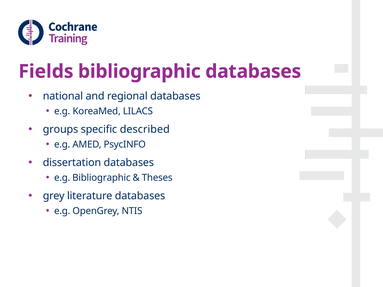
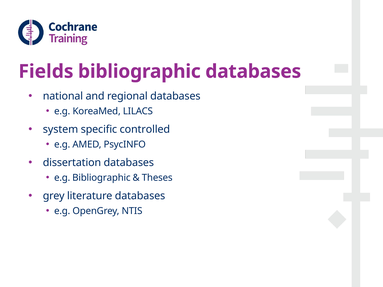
groups: groups -> system
described: described -> controlled
